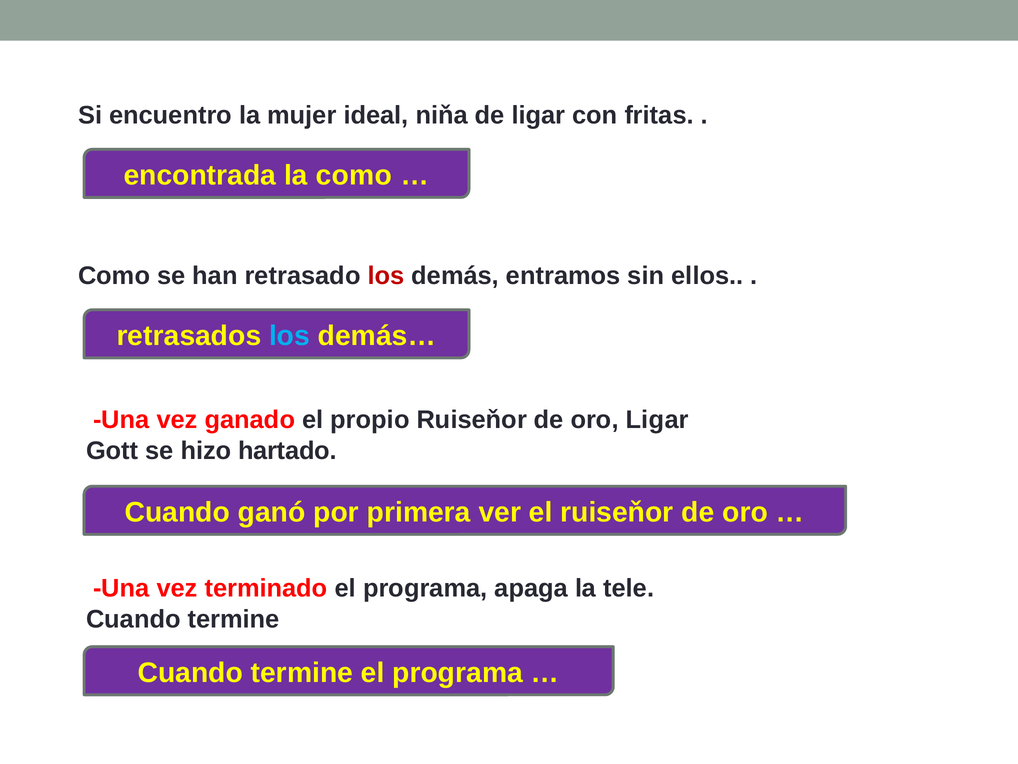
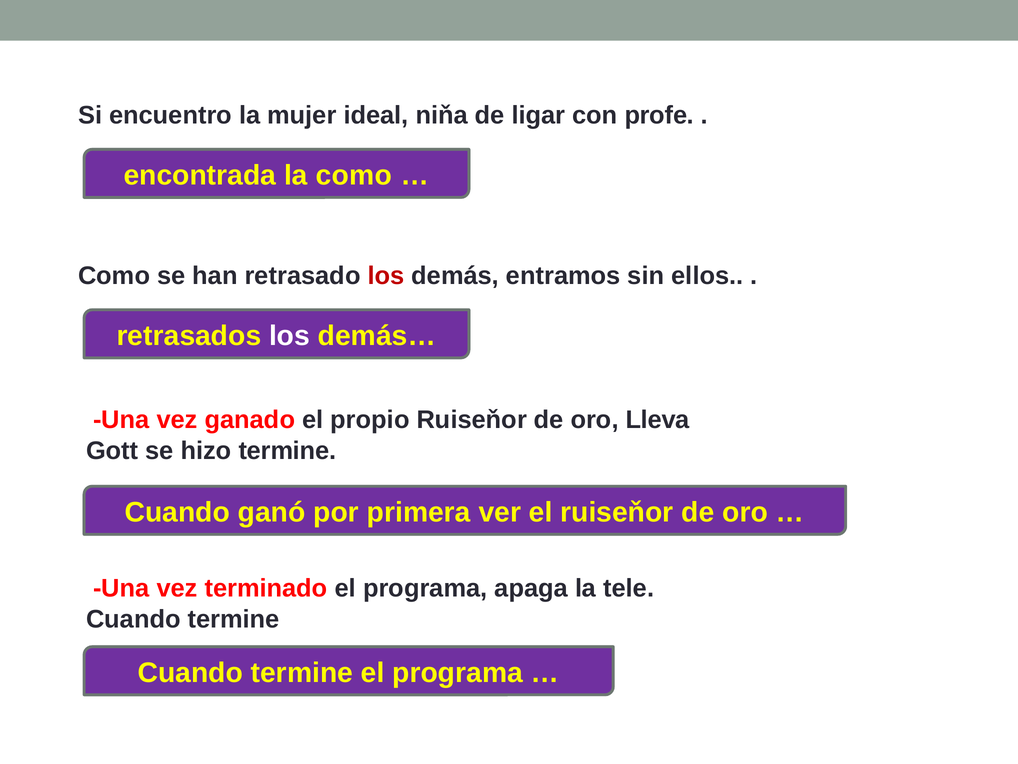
fritas: fritas -> profe
los at (290, 336) colour: light blue -> white
oro Ligar: Ligar -> Lleva
hizo hartado: hartado -> termine
